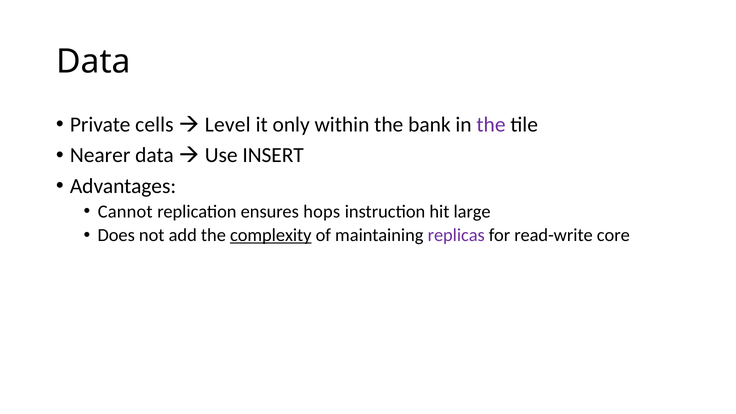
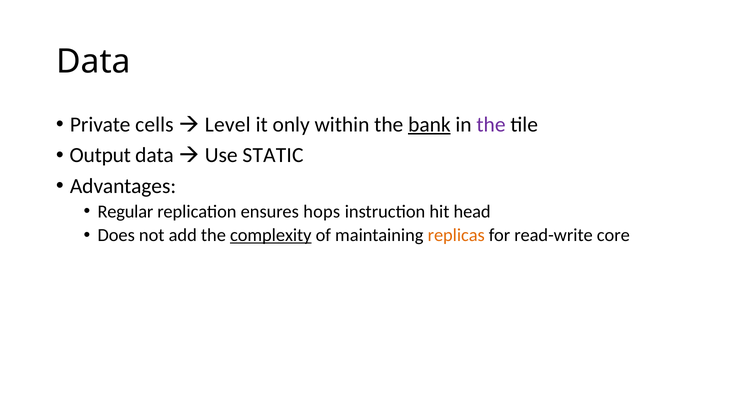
bank underline: none -> present
Nearer: Nearer -> Output
INSERT: INSERT -> STATIC
Cannot: Cannot -> Regular
large: large -> head
replicas colour: purple -> orange
